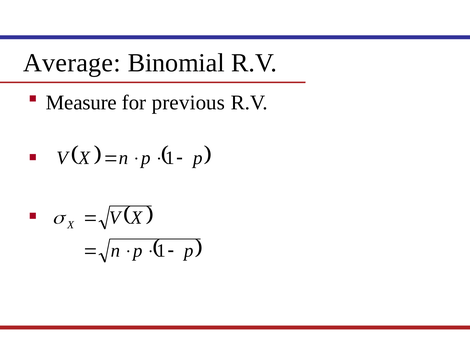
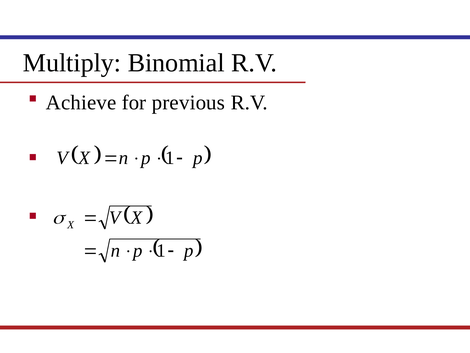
Average: Average -> Multiply
Measure: Measure -> Achieve
